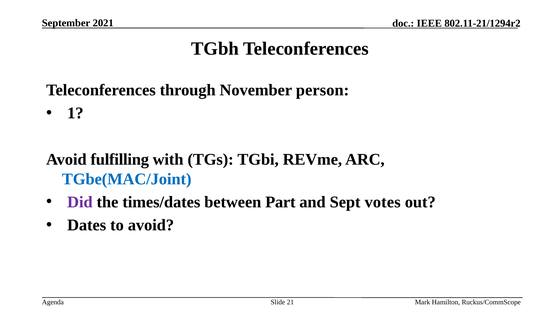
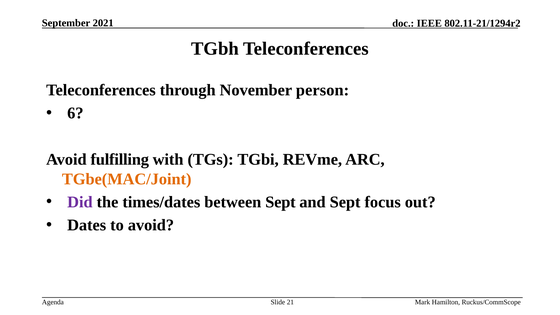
1: 1 -> 6
TGbe(MAC/Joint colour: blue -> orange
between Part: Part -> Sept
votes: votes -> focus
